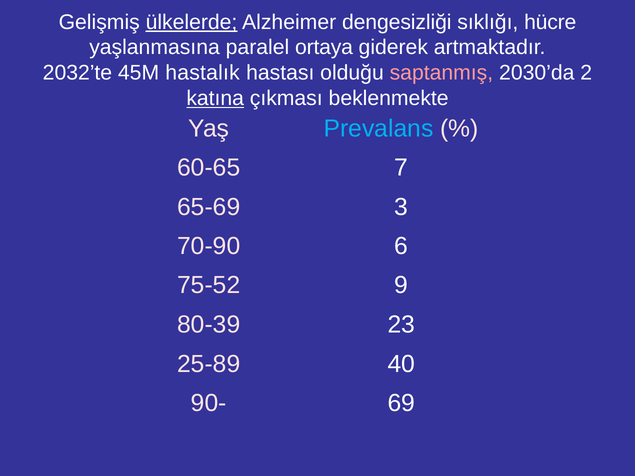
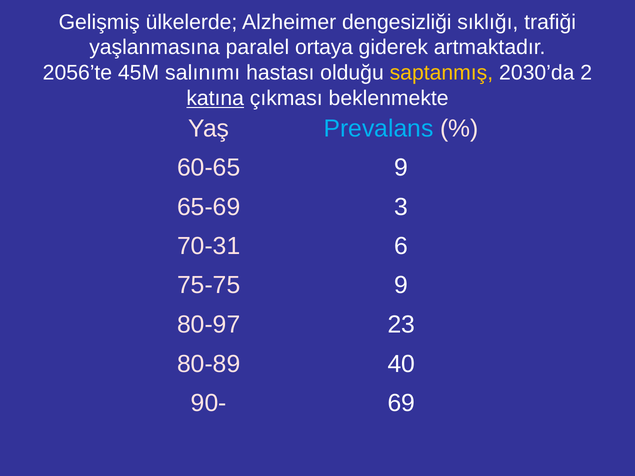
ülkelerde underline: present -> none
hücre: hücre -> trafiği
2032’te: 2032’te -> 2056’te
hastalık: hastalık -> salınımı
saptanmış colour: pink -> yellow
60-65 7: 7 -> 9
70-90: 70-90 -> 70-31
75-52: 75-52 -> 75-75
80-39: 80-39 -> 80-97
25-89: 25-89 -> 80-89
